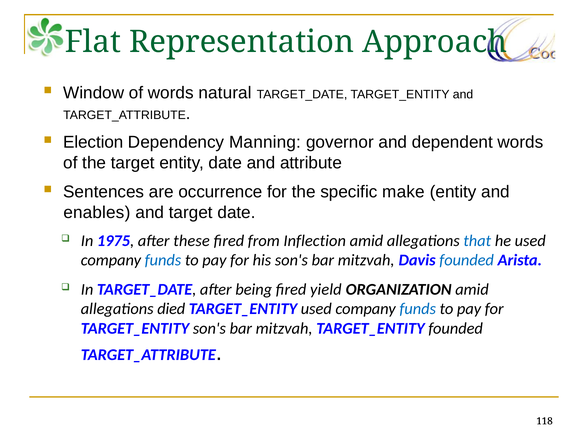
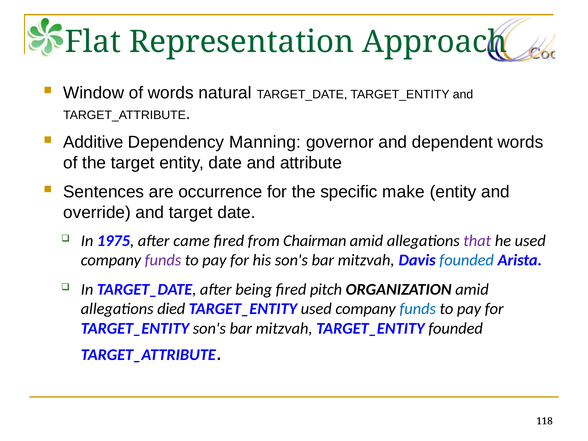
Election: Election -> Additive
enables: enables -> override
these: these -> came
Inflection: Inflection -> Chairman
that colour: blue -> purple
funds at (163, 260) colour: blue -> purple
yield: yield -> pitch
